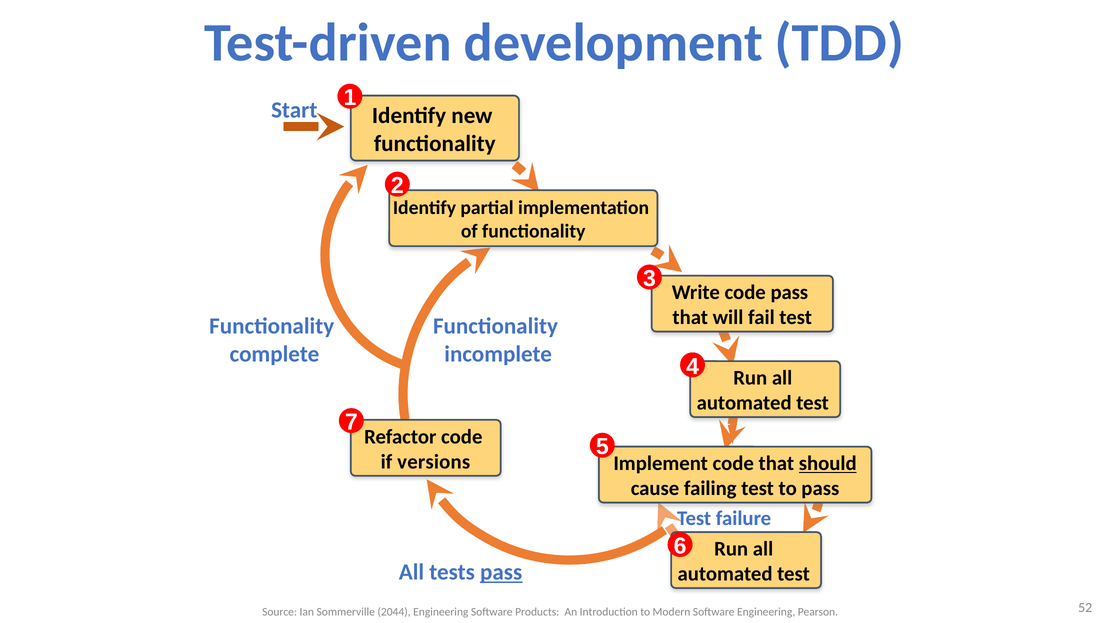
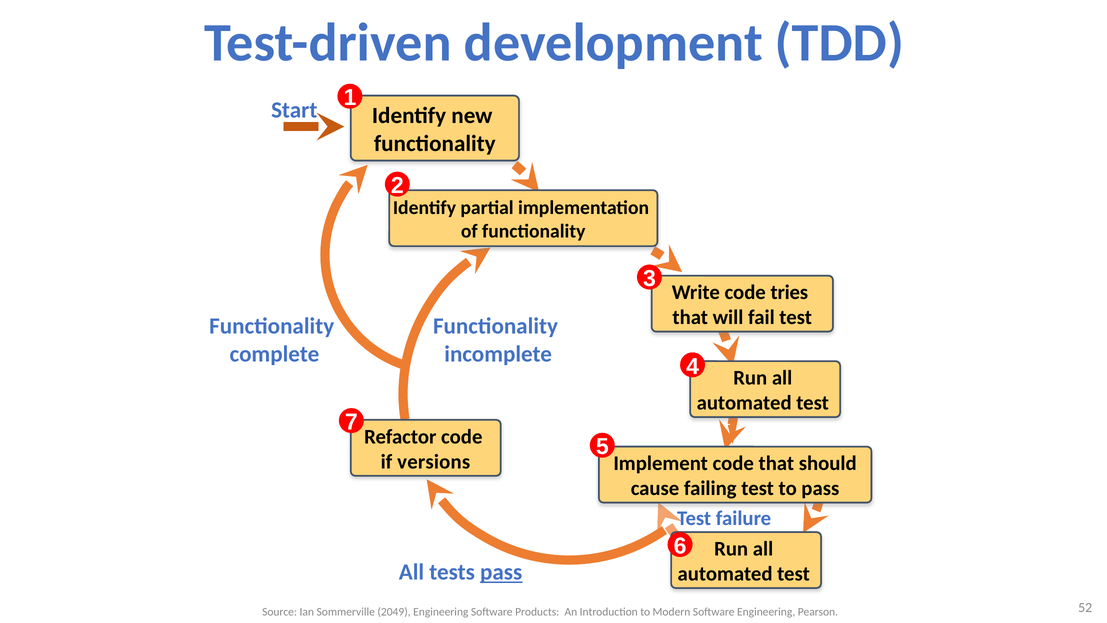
code pass: pass -> tries
should underline: present -> none
2044: 2044 -> 2049
